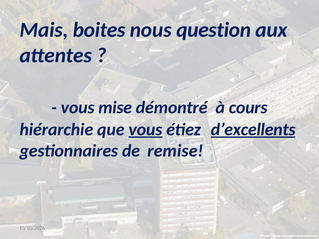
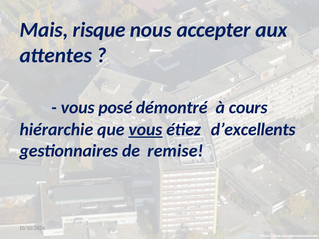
boites: boites -> risque
question: question -> accepter
mise: mise -> posé
d’excellents underline: present -> none
